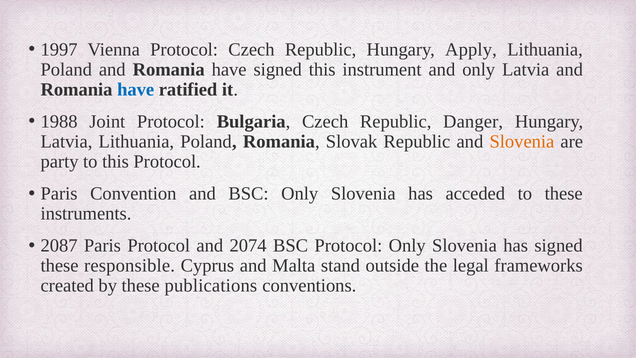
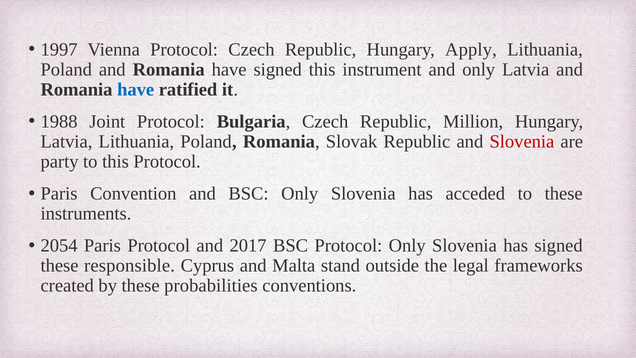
Danger: Danger -> Million
Slovenia at (522, 141) colour: orange -> red
2087: 2087 -> 2054
2074: 2074 -> 2017
publications: publications -> probabilities
